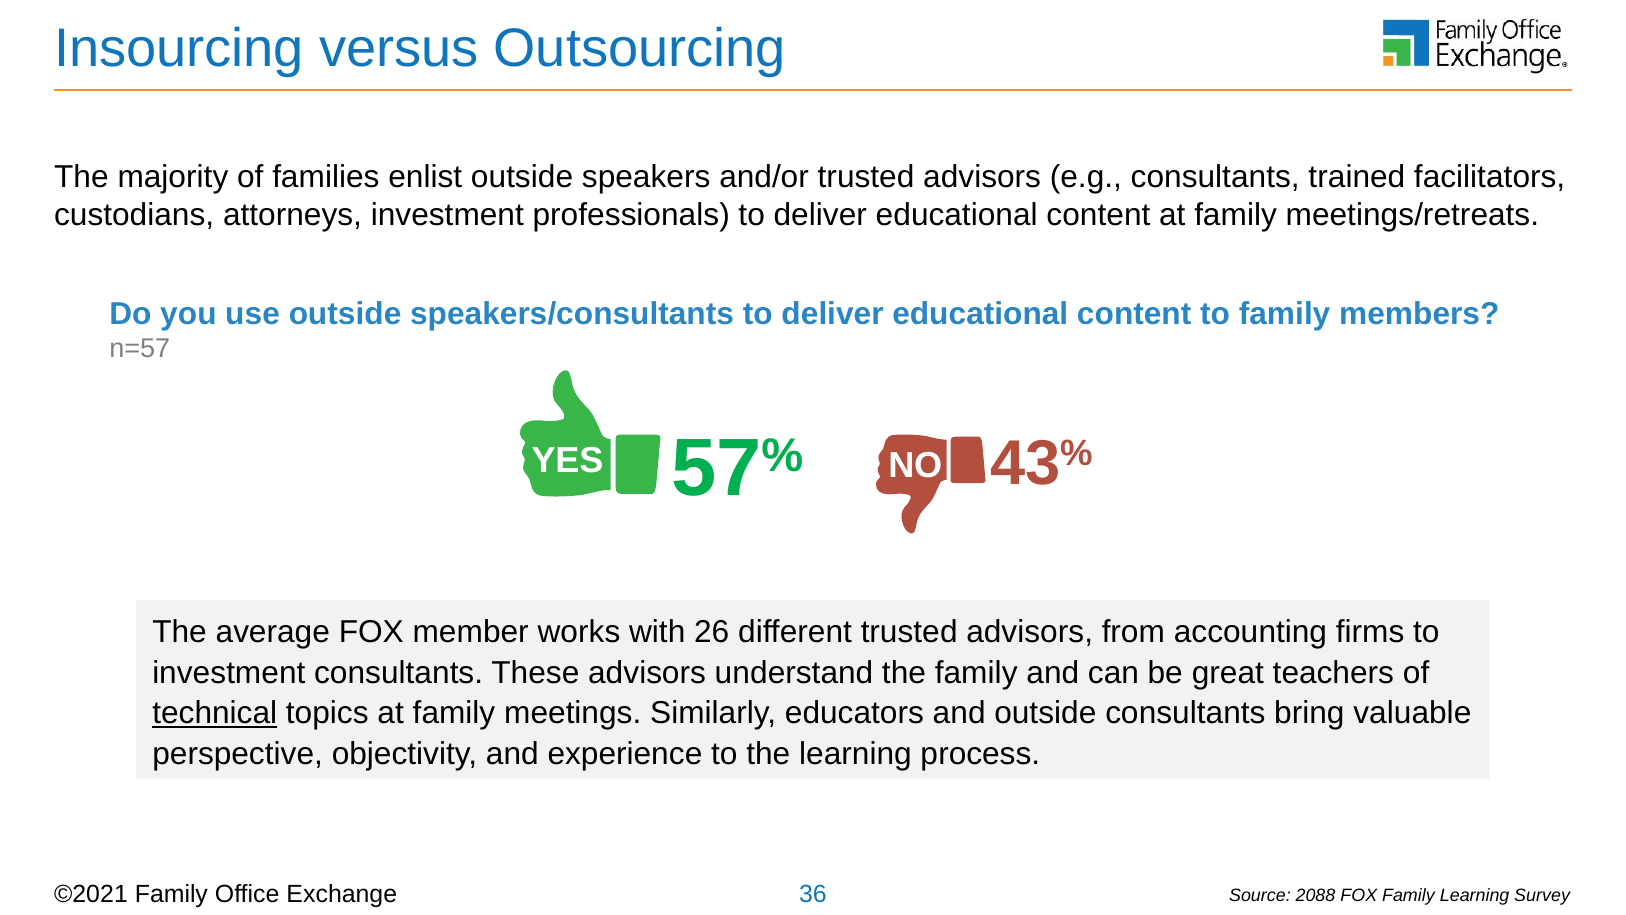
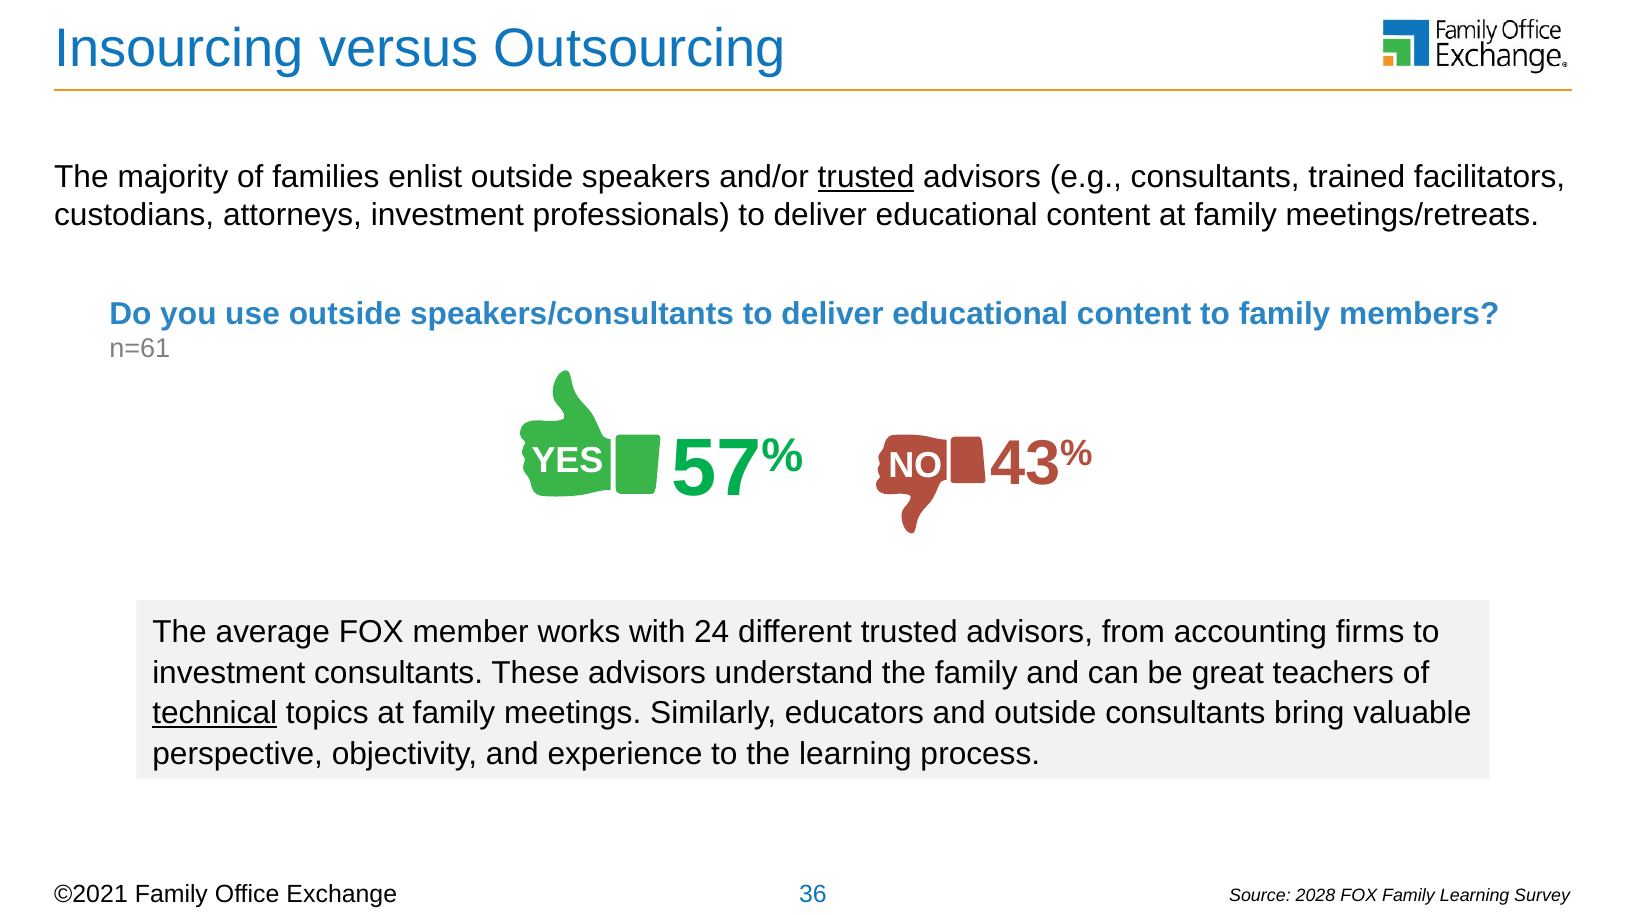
trusted at (866, 177) underline: none -> present
n=57: n=57 -> n=61
26: 26 -> 24
2088: 2088 -> 2028
